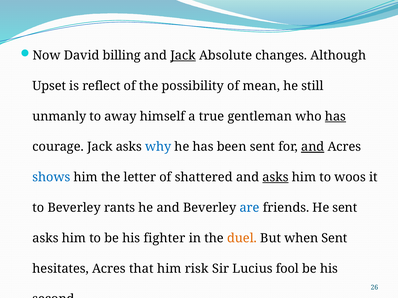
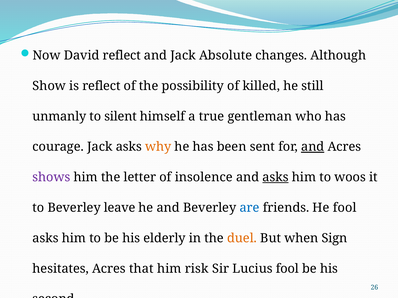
David billing: billing -> reflect
Jack at (183, 56) underline: present -> none
Upset: Upset -> Show
mean: mean -> killed
away: away -> silent
has at (335, 117) underline: present -> none
why colour: blue -> orange
shows colour: blue -> purple
shattered: shattered -> insolence
rants: rants -> leave
He sent: sent -> fool
fighter: fighter -> elderly
when Sent: Sent -> Sign
